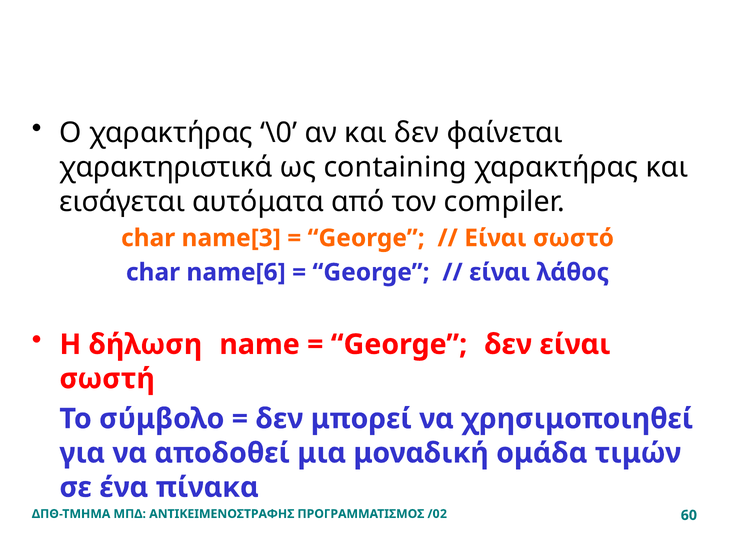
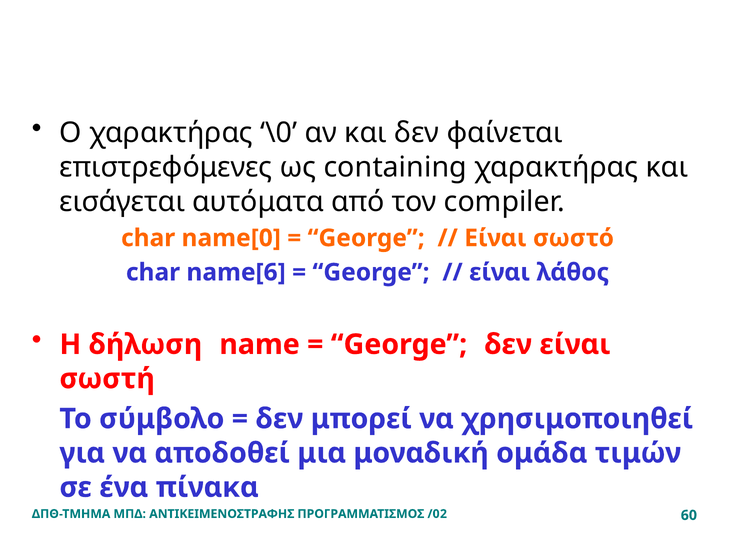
χαρακτηριστικά: χαρακτηριστικά -> επιστρεφόμενες
name[3: name[3 -> name[0
